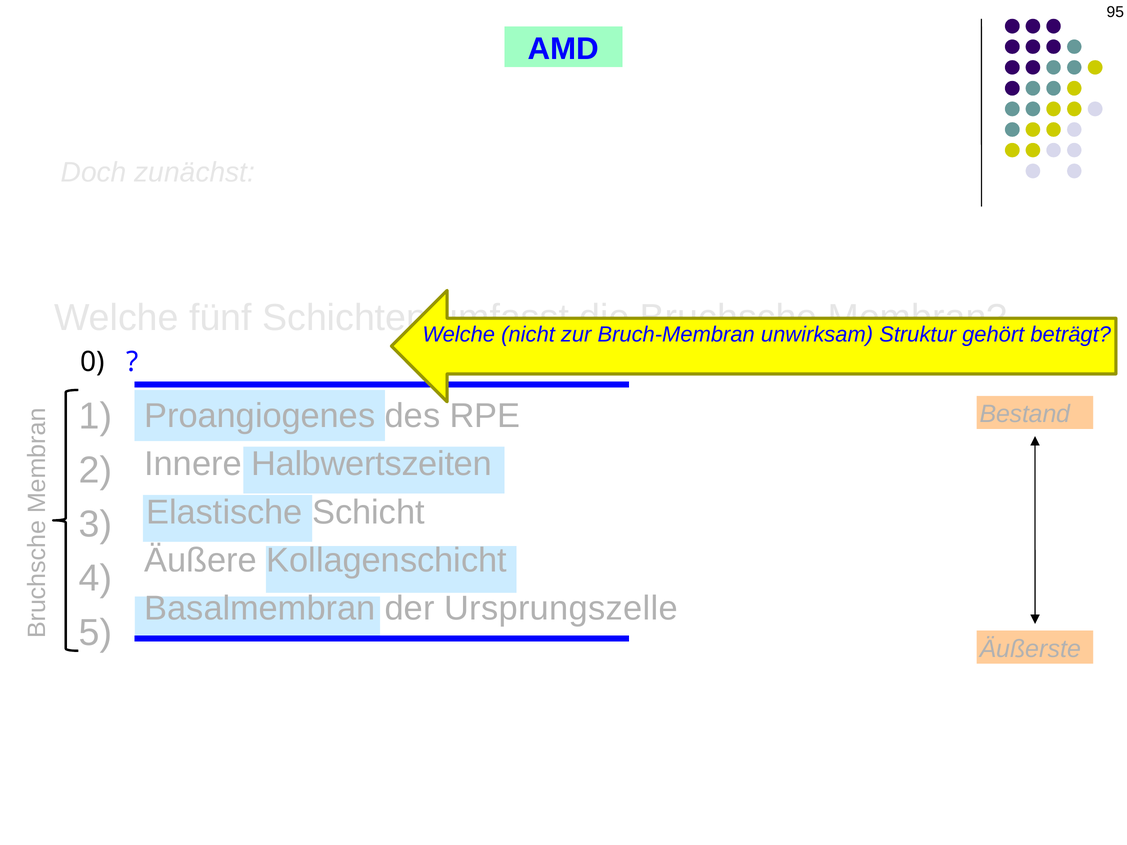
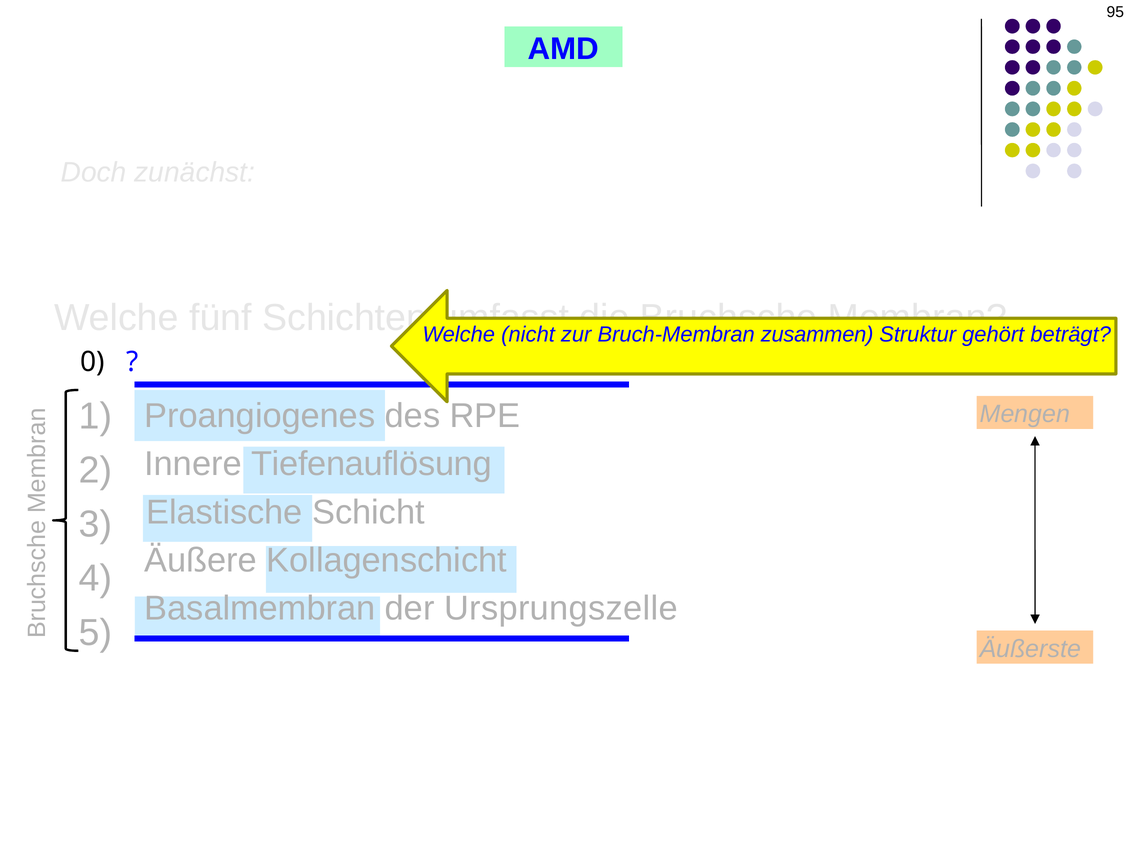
unwirksam: unwirksam -> zusammen
Bestand: Bestand -> Mengen
Halbwertszeiten: Halbwertszeiten -> Tiefenauflösung
